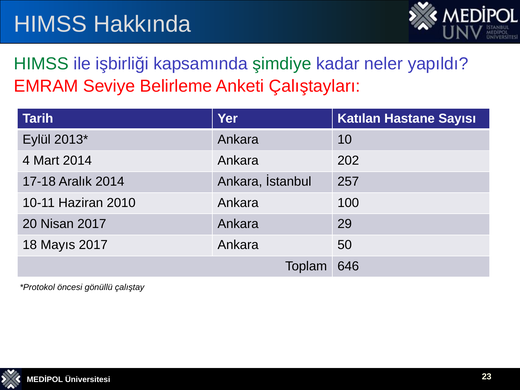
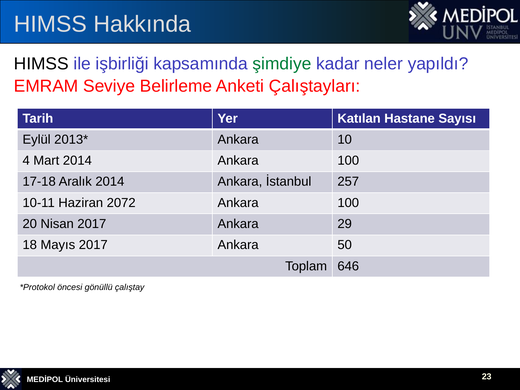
HIMSS at (41, 64) colour: green -> black
2014 Ankara 202: 202 -> 100
2010: 2010 -> 2072
